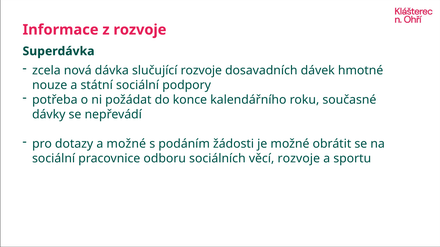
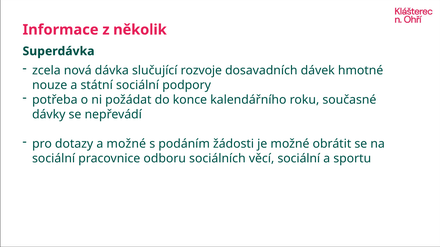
z rozvoje: rozvoje -> několik
věcí rozvoje: rozvoje -> sociální
